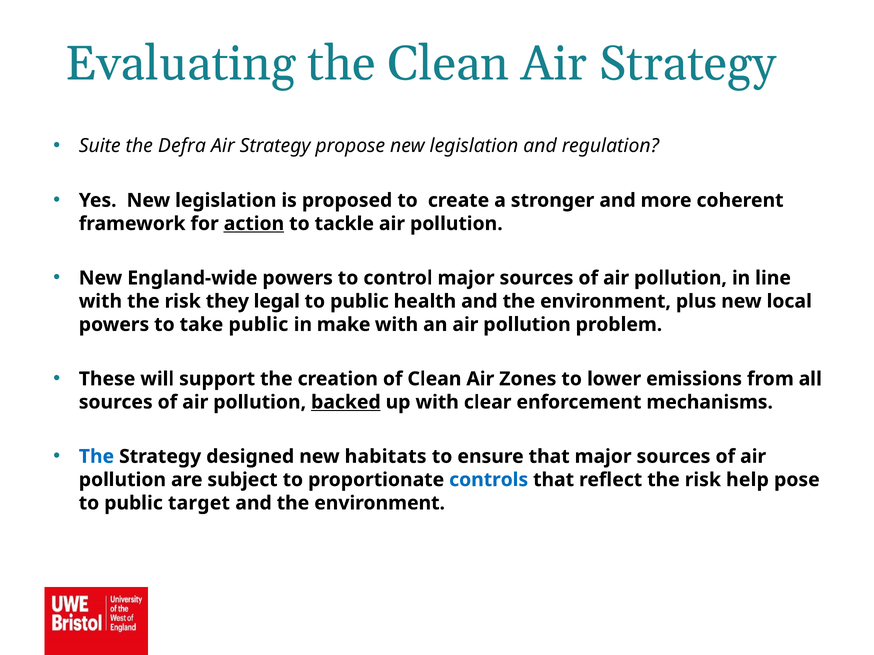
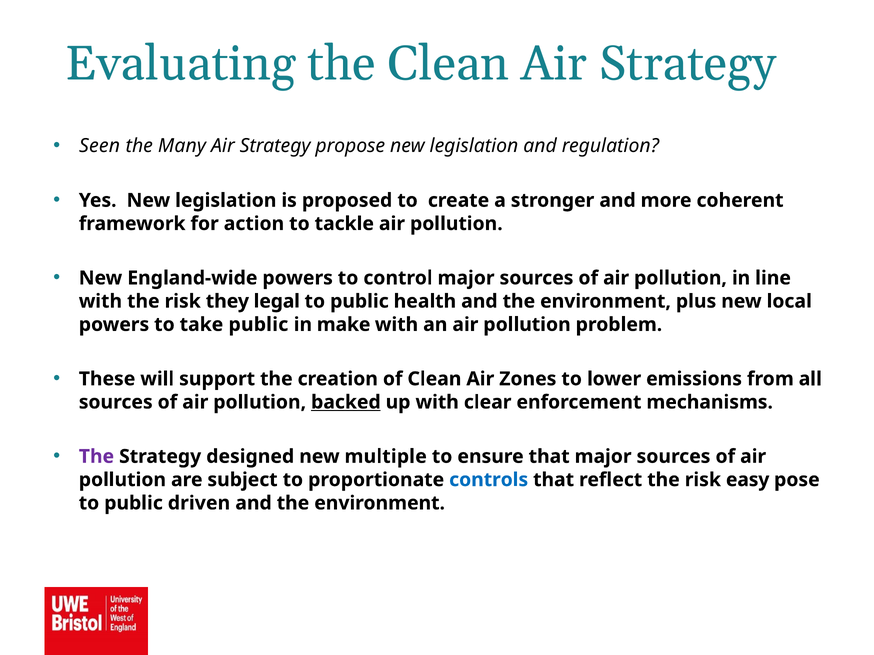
Suite: Suite -> Seen
Defra: Defra -> Many
action underline: present -> none
The at (96, 457) colour: blue -> purple
habitats: habitats -> multiple
help: help -> easy
target: target -> driven
